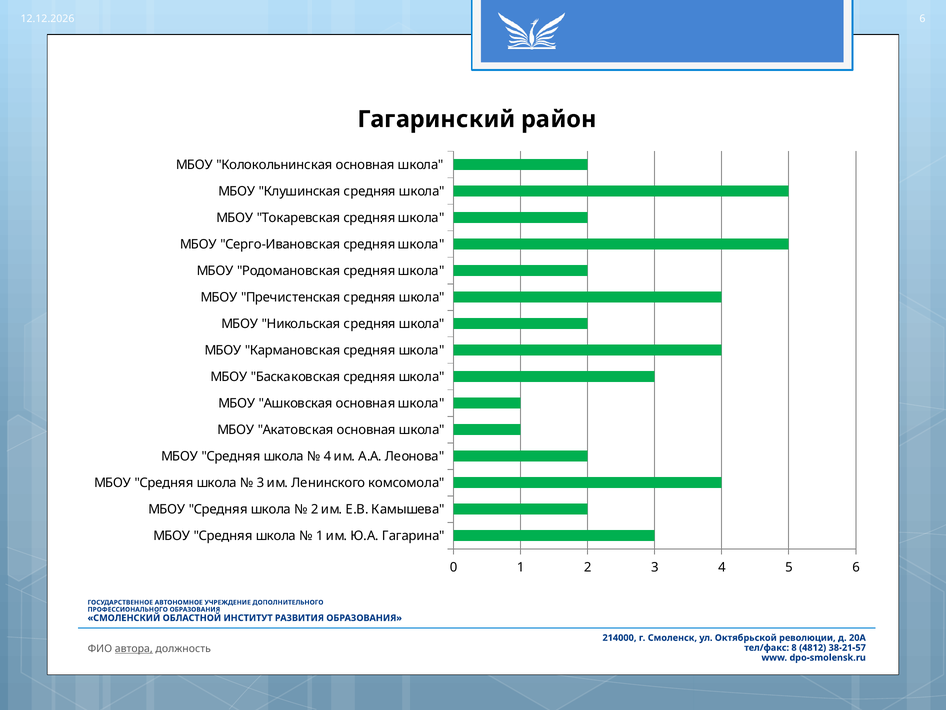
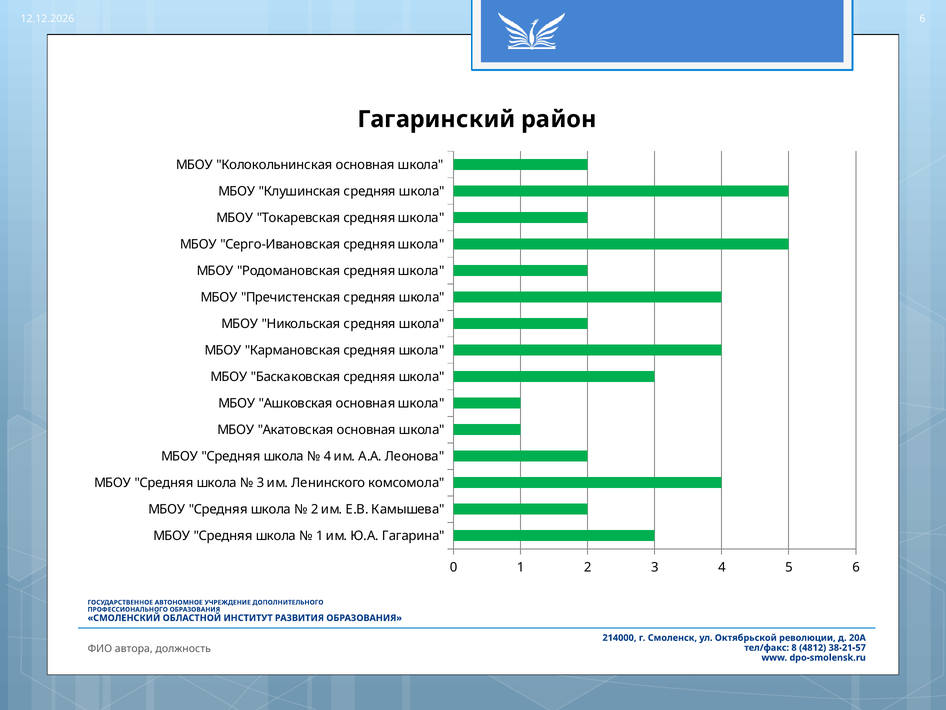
автора underline: present -> none
